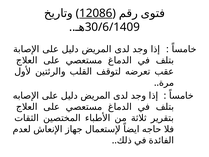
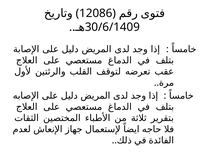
12086 underline: present -> none
